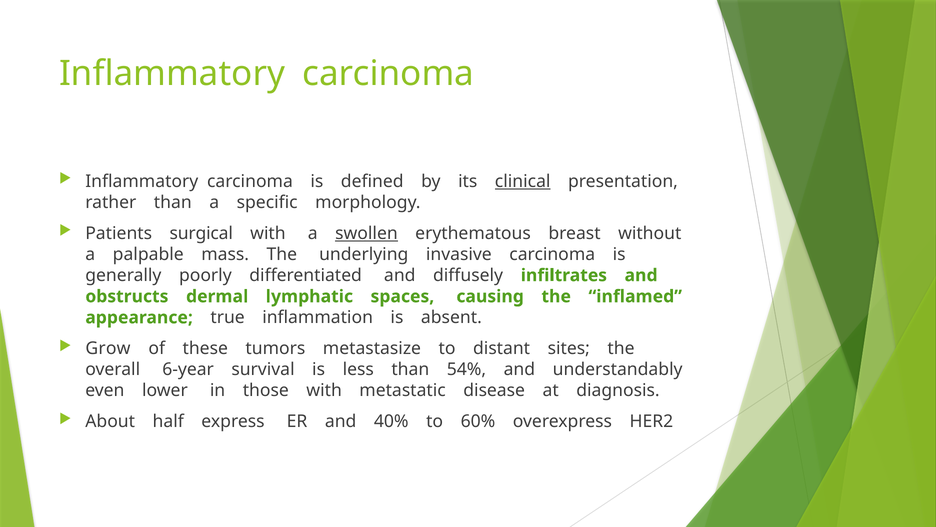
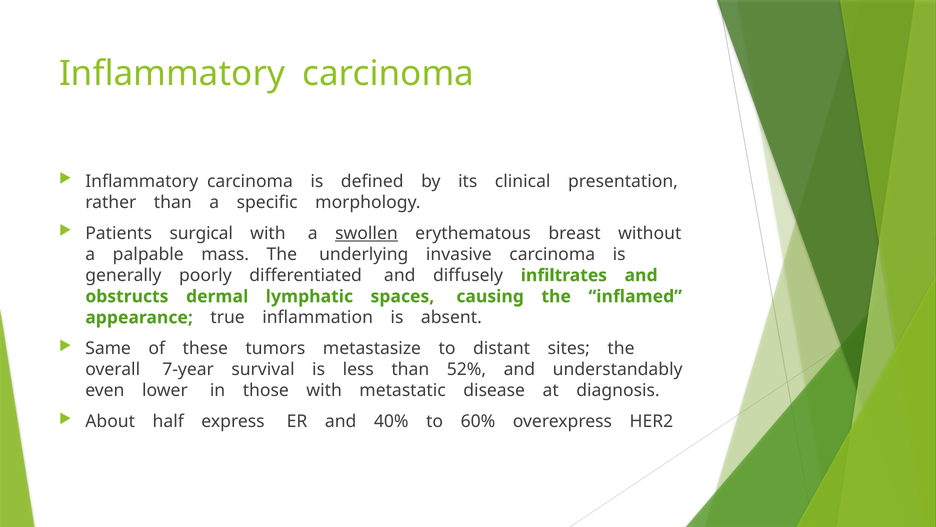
clinical underline: present -> none
Grow: Grow -> Same
6-year: 6-year -> 7-year
54%: 54% -> 52%
